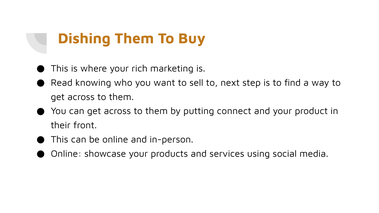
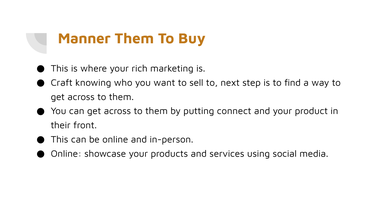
Dishing: Dishing -> Manner
Read: Read -> Craft
